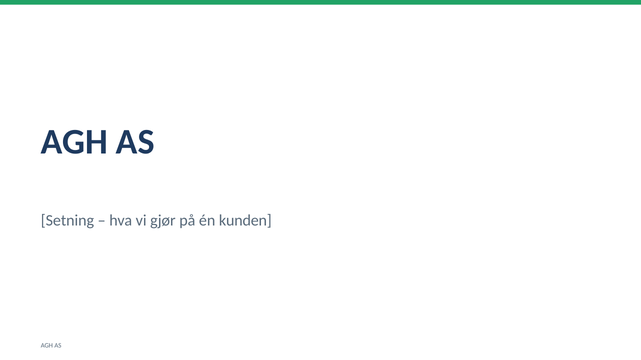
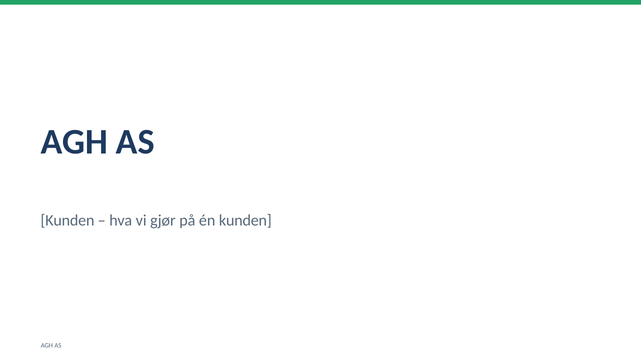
Setning at (67, 221): Setning -> Kunden
